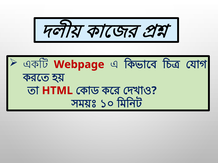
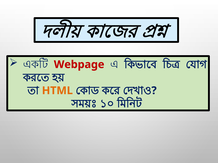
HTML colour: red -> orange
